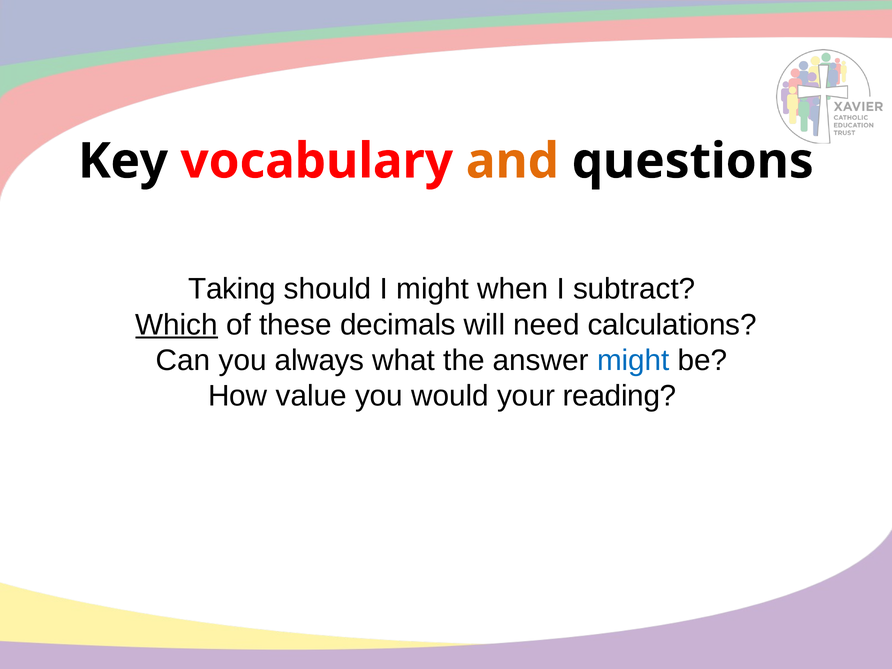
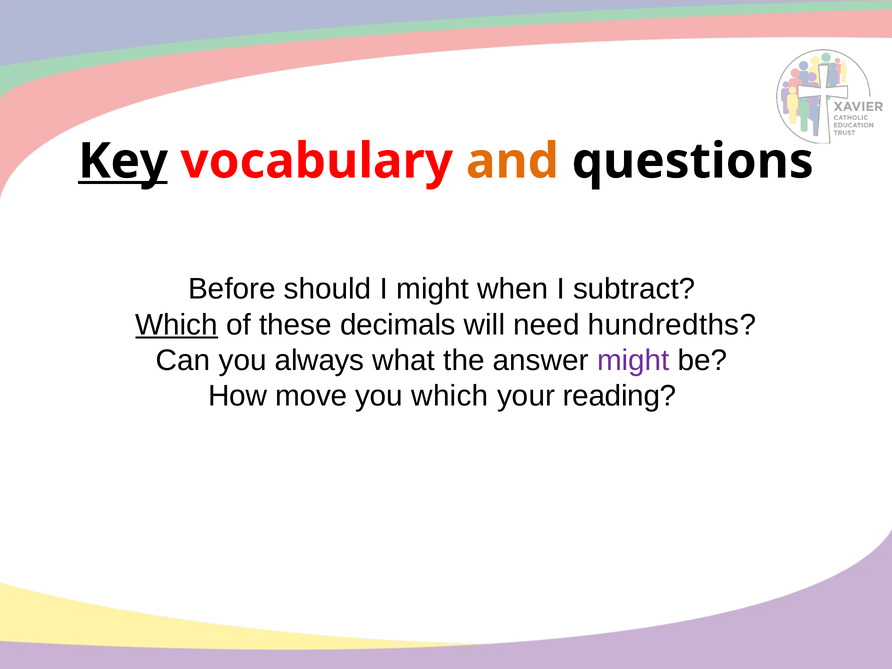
Key underline: none -> present
Taking: Taking -> Before
calculations: calculations -> hundredths
might at (633, 360) colour: blue -> purple
value: value -> move
you would: would -> which
